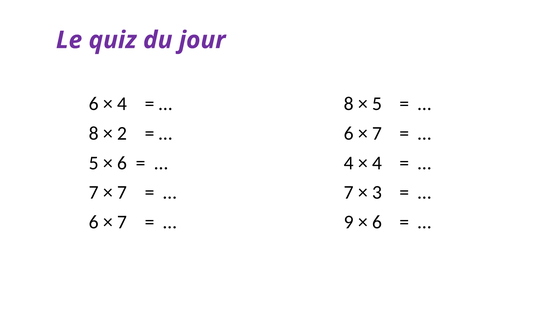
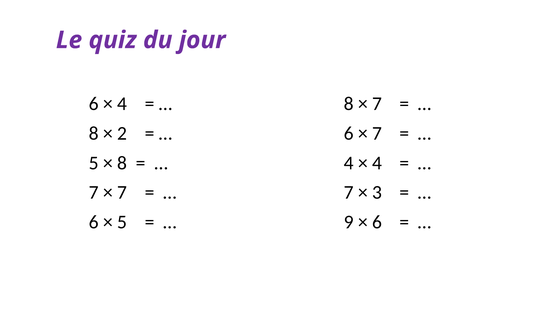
5 at (377, 104): 5 -> 7
6 at (122, 163): 6 -> 8
7 at (122, 222): 7 -> 5
